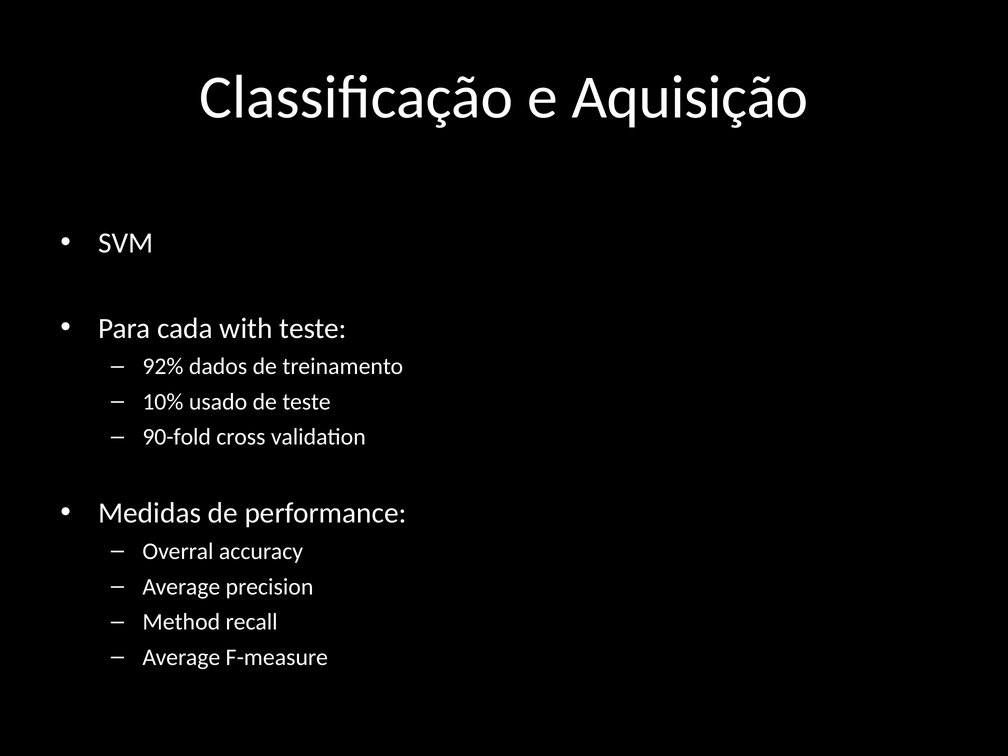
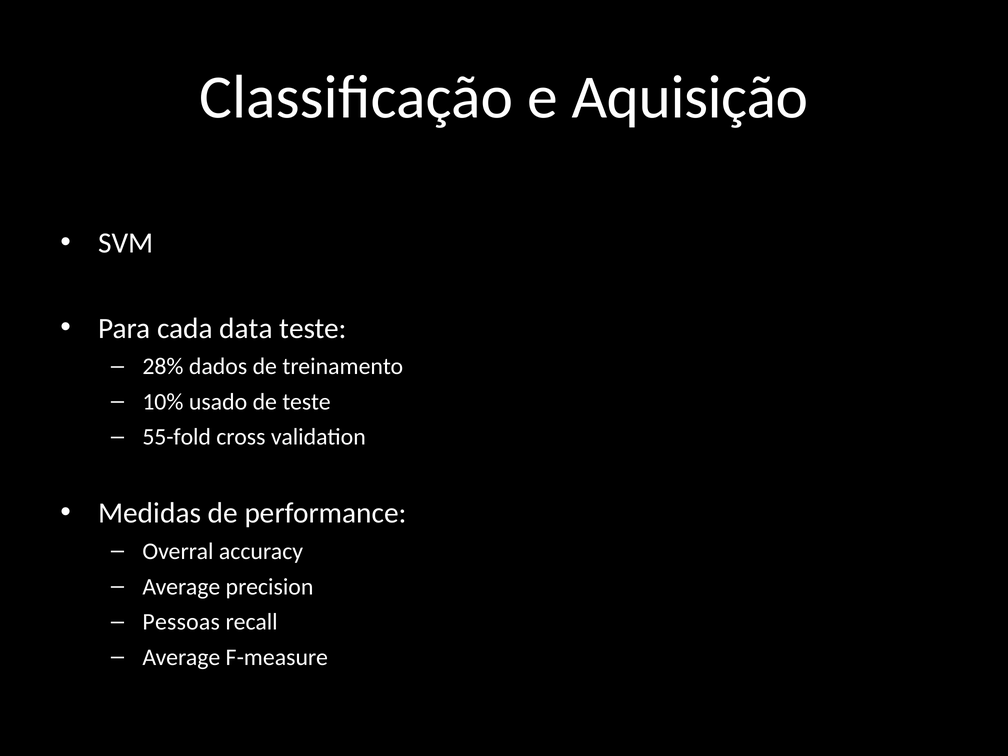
with: with -> data
92%: 92% -> 28%
90-fold: 90-fold -> 55-fold
Method: Method -> Pessoas
